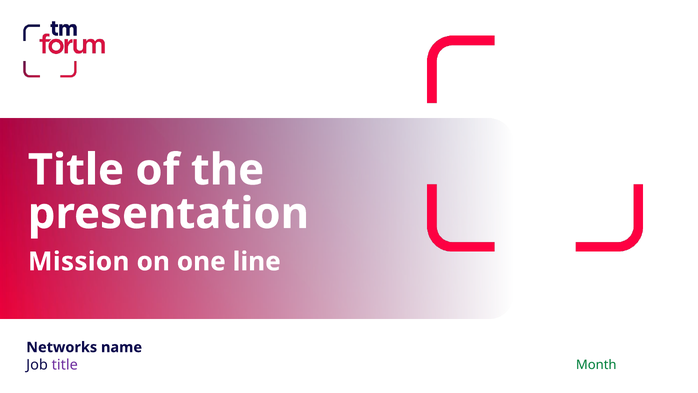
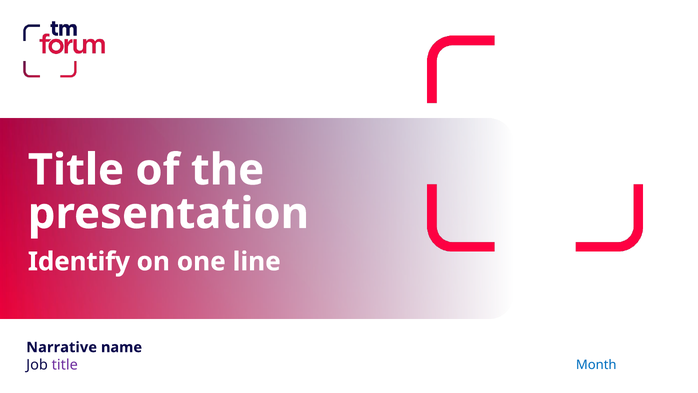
Mission: Mission -> Identify
Networks: Networks -> Narrative
Month colour: green -> blue
